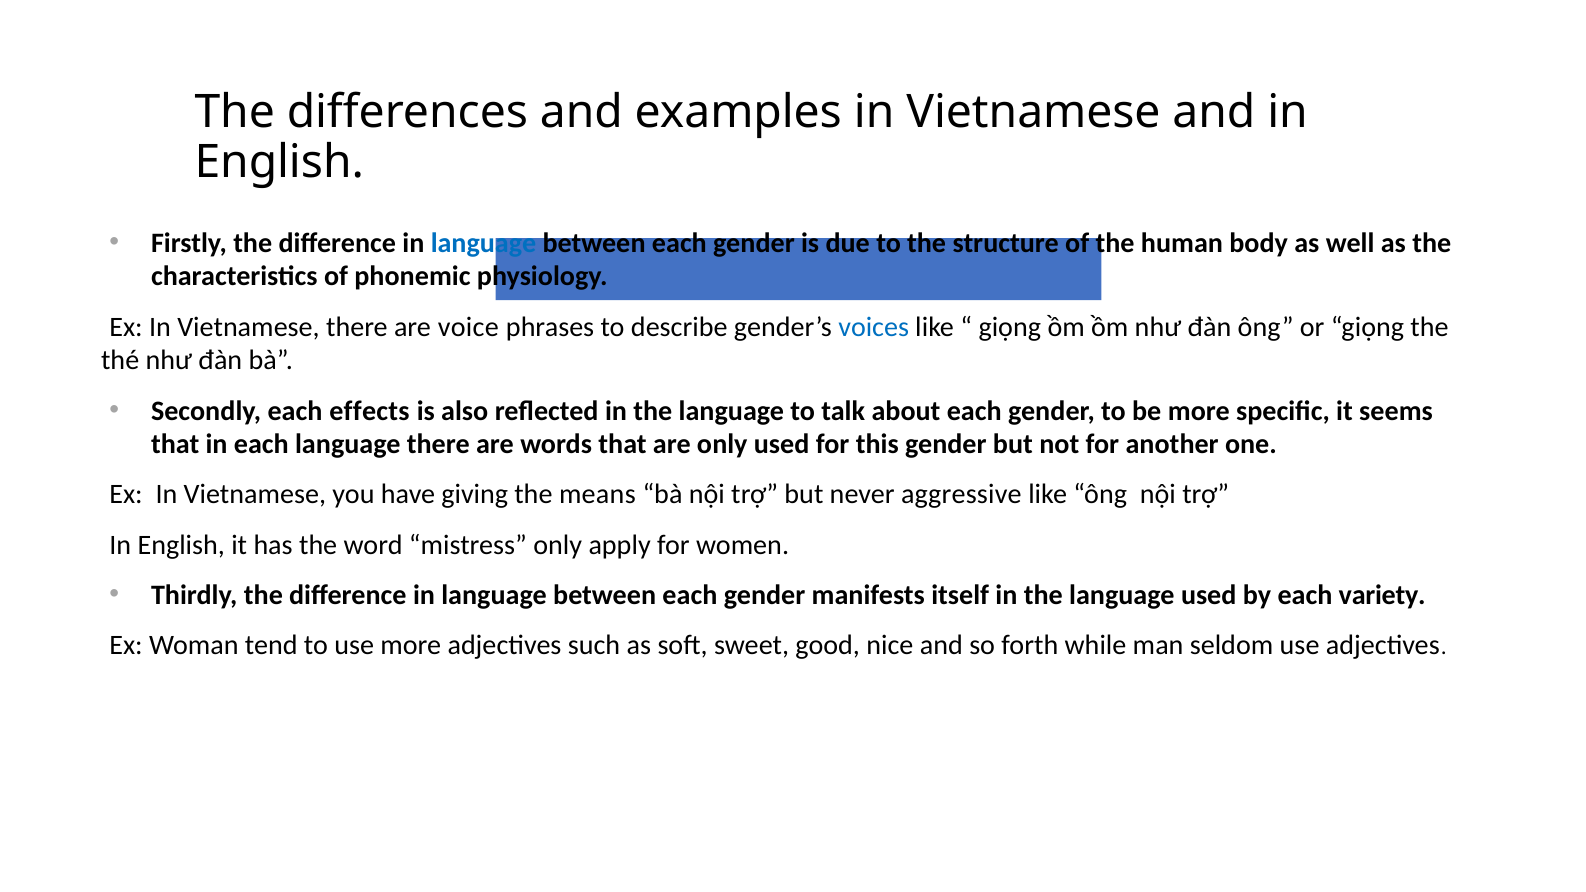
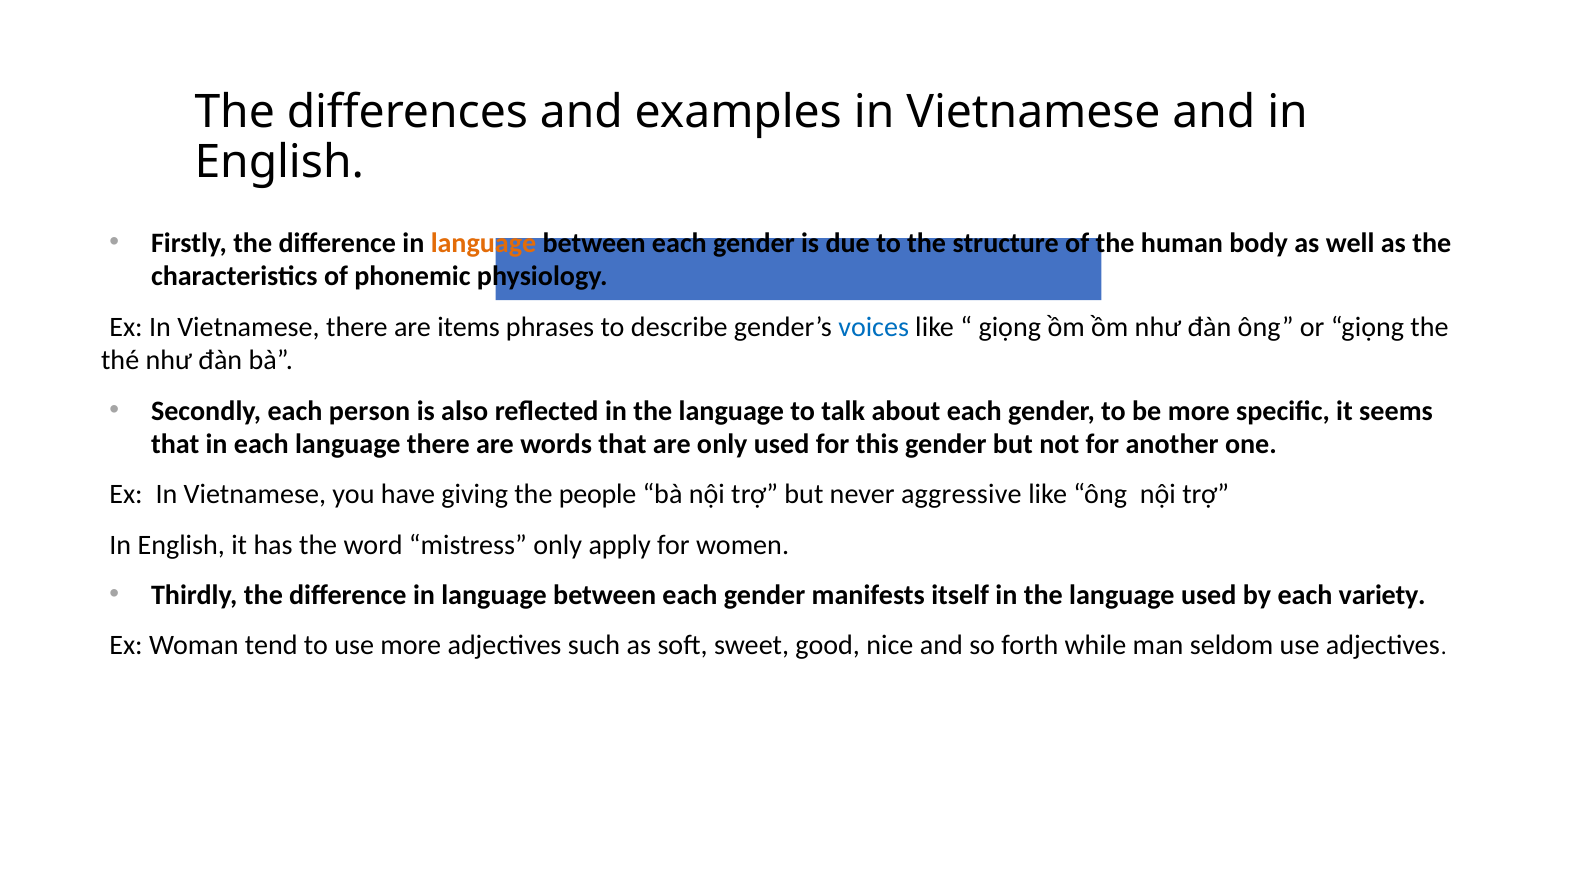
language at (483, 243) colour: blue -> orange
voice: voice -> items
effects: effects -> person
means: means -> people
